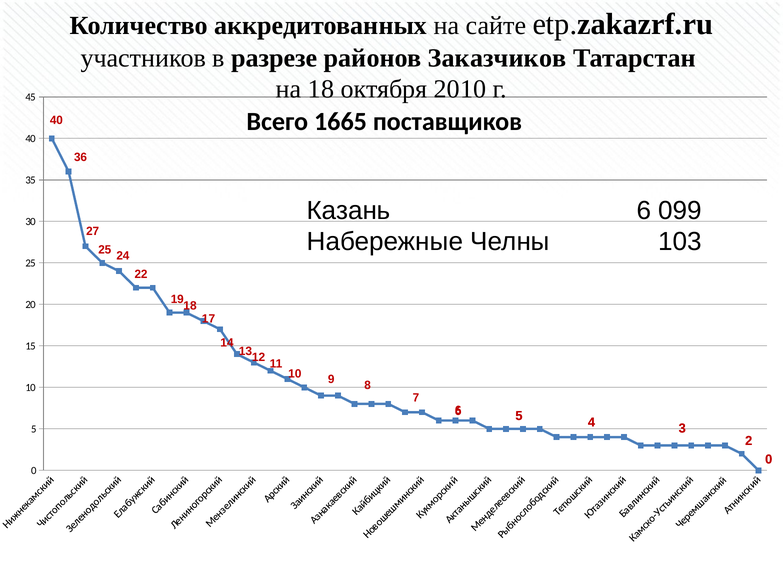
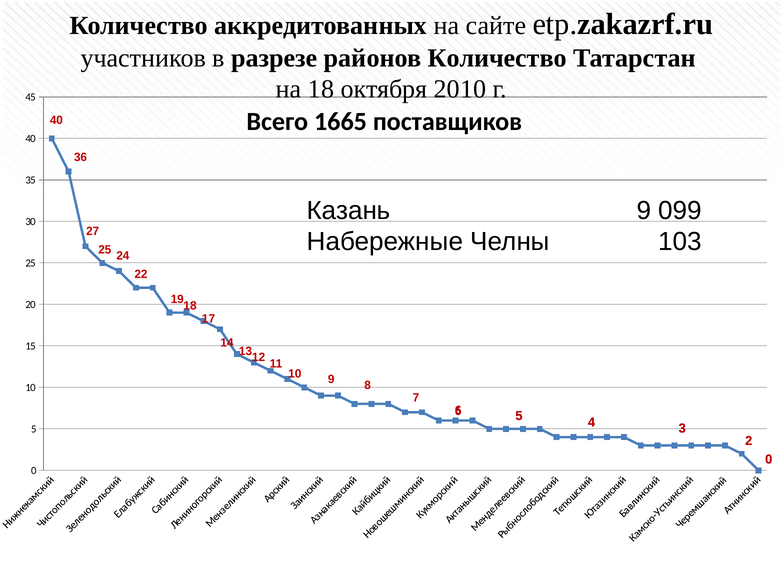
районов Заказчиков: Заказчиков -> Количество
Казань 6: 6 -> 9
